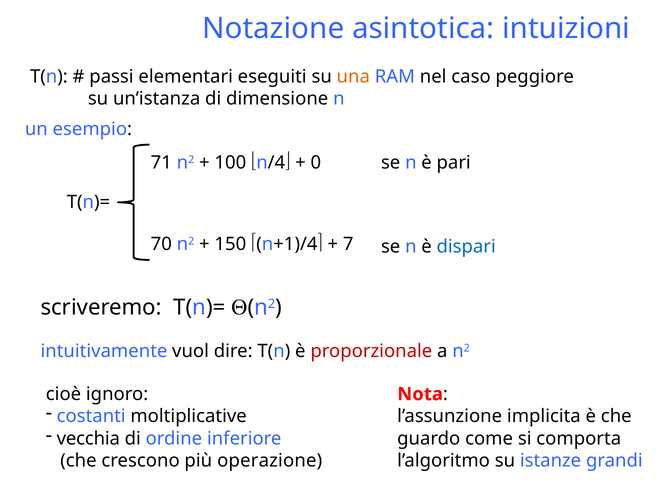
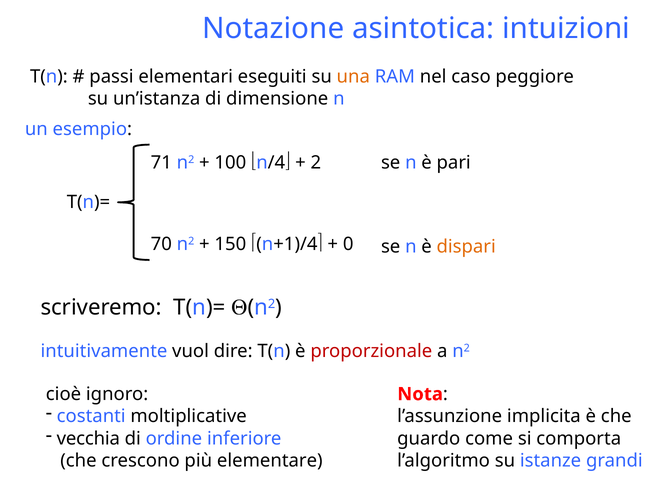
0: 0 -> 2
7: 7 -> 0
dispari colour: blue -> orange
operazione: operazione -> elementare
